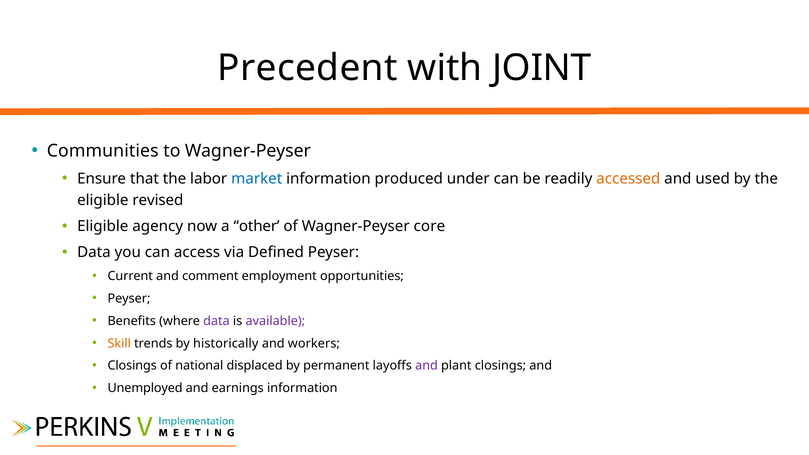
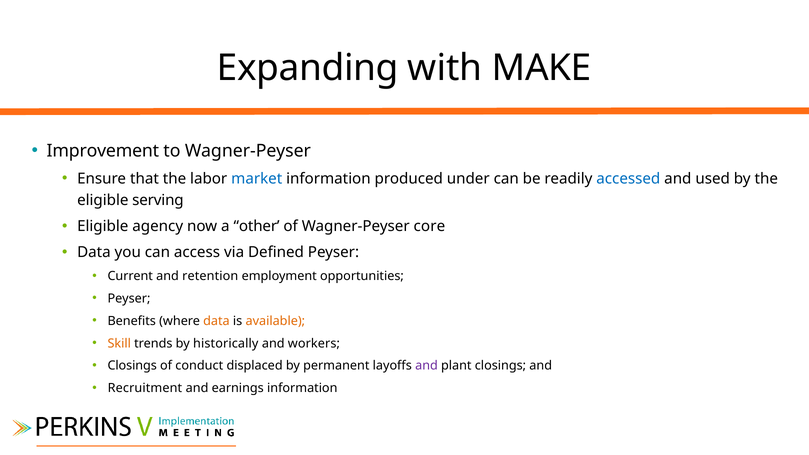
Precedent: Precedent -> Expanding
JOINT: JOINT -> MAKE
Communities: Communities -> Improvement
accessed colour: orange -> blue
revised: revised -> serving
comment: comment -> retention
data at (216, 321) colour: purple -> orange
available colour: purple -> orange
national: national -> conduct
Unemployed: Unemployed -> Recruitment
